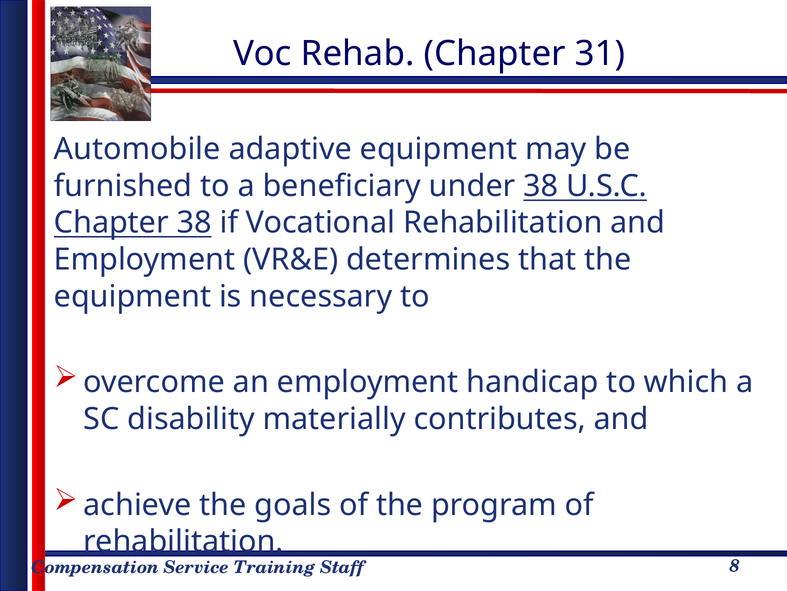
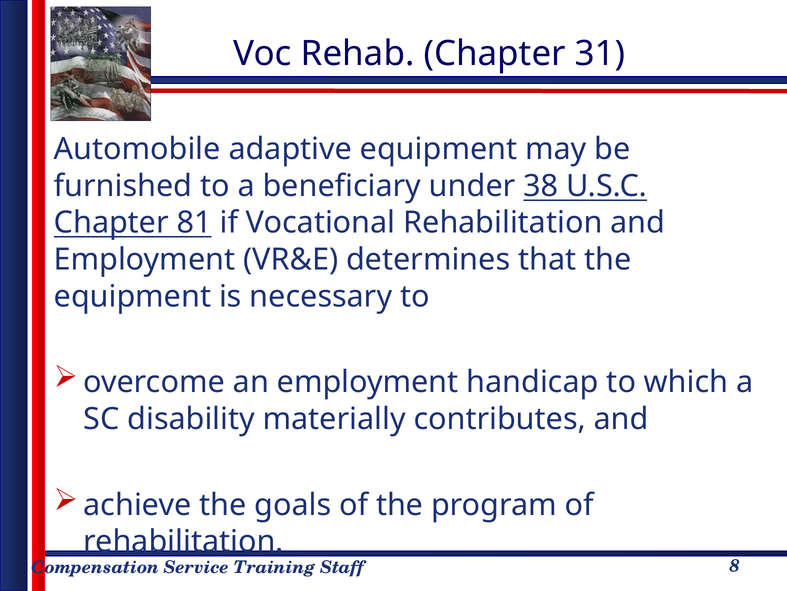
Chapter 38: 38 -> 81
